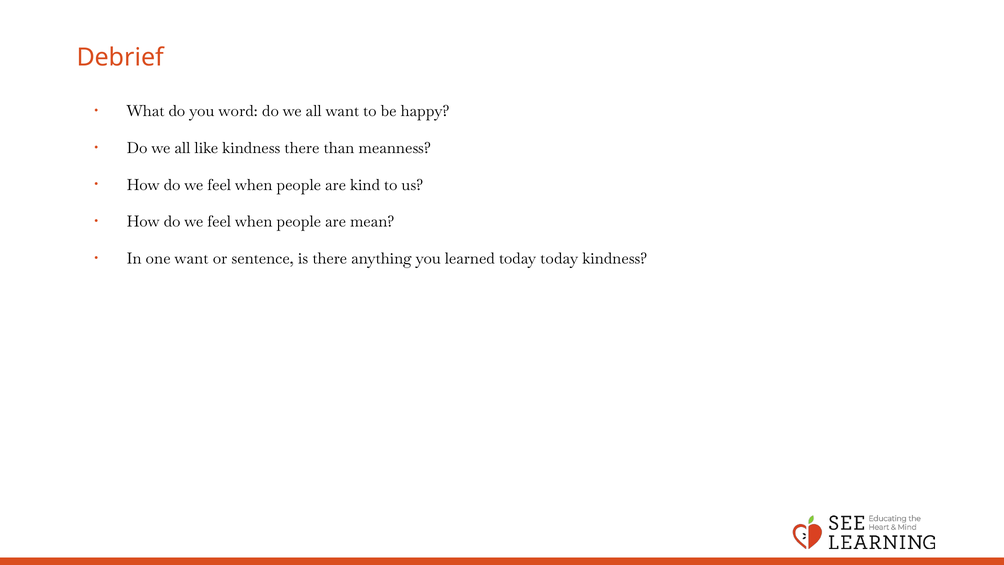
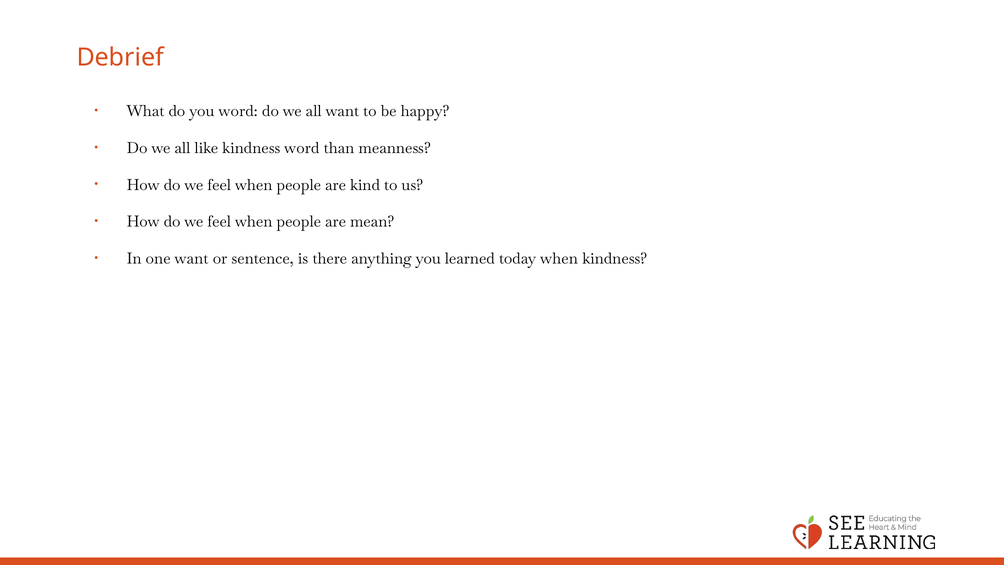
kindness there: there -> word
today today: today -> when
